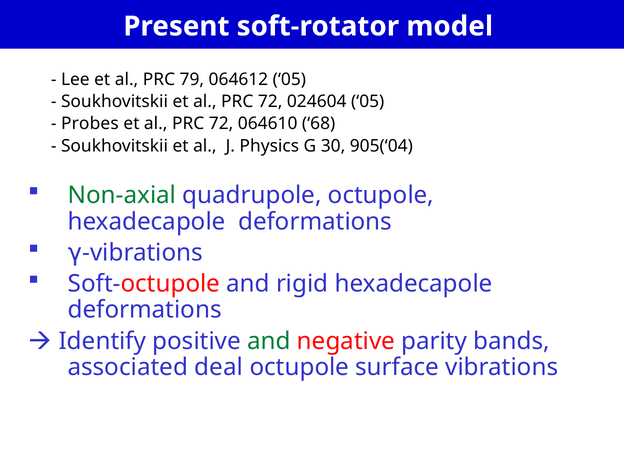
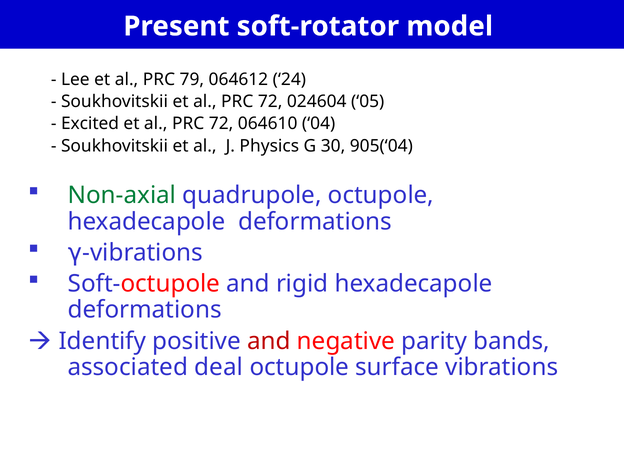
064612 05: 05 -> 24
Probes: Probes -> Excited
68: 68 -> 04
and at (269, 341) colour: green -> red
